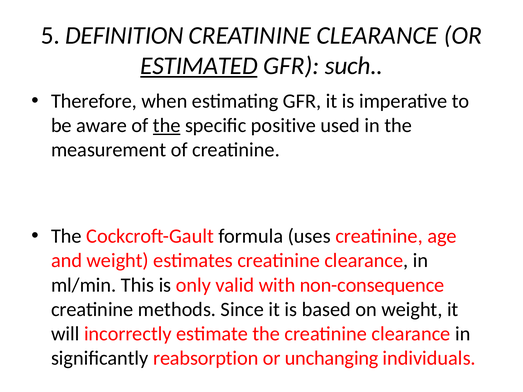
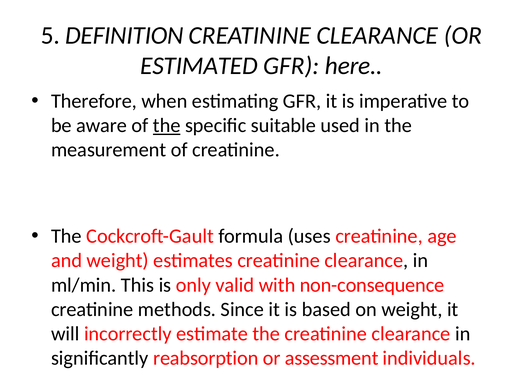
ESTIMATED underline: present -> none
such: such -> here
positive: positive -> suitable
unchanging: unchanging -> assessment
